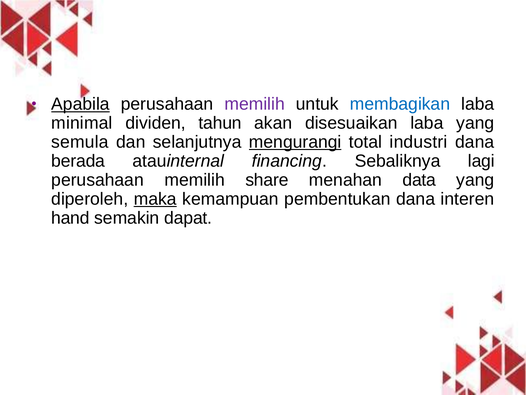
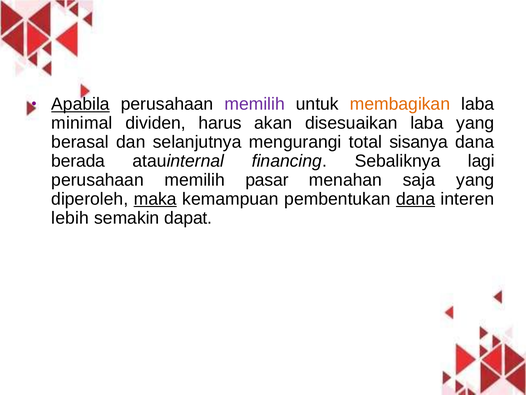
membagikan colour: blue -> orange
tahun: tahun -> harus
semula: semula -> berasal
mengurangi underline: present -> none
industri: industri -> sisanya
share: share -> pasar
data: data -> saja
dana at (416, 199) underline: none -> present
hand: hand -> lebih
